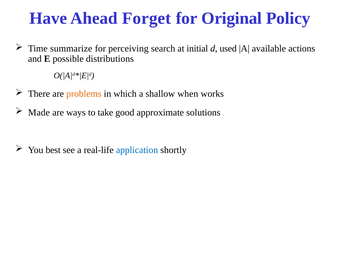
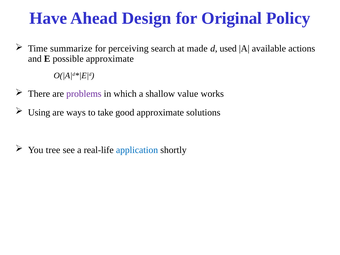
Forget: Forget -> Design
initial: initial -> made
possible distributions: distributions -> approximate
problems colour: orange -> purple
when: when -> value
Made: Made -> Using
best: best -> tree
